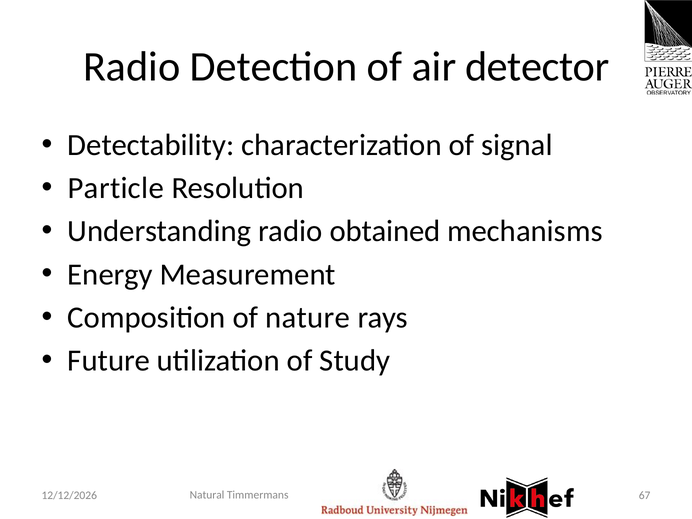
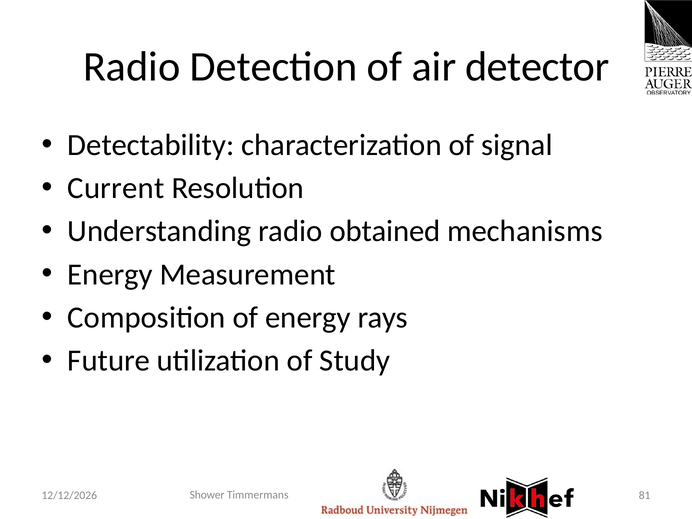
Particle: Particle -> Current
of nature: nature -> energy
Natural: Natural -> Shower
67: 67 -> 81
